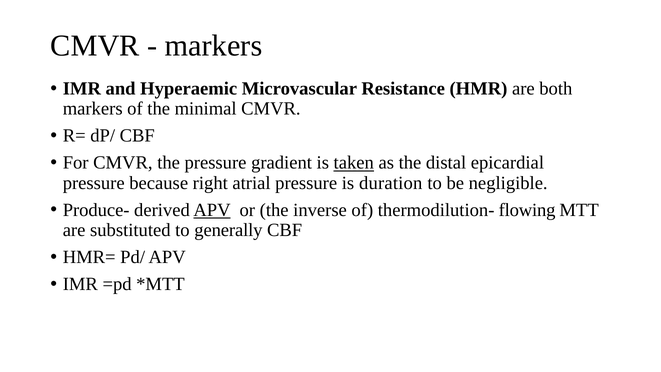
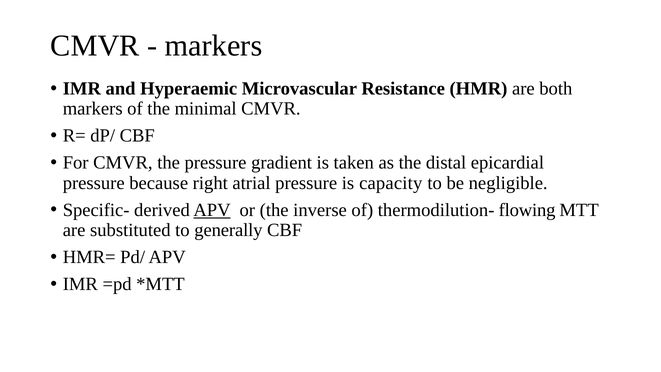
taken underline: present -> none
duration: duration -> capacity
Produce-: Produce- -> Specific-
